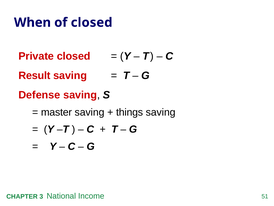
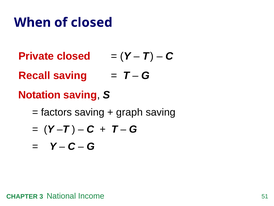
Result: Result -> Recall
Defense: Defense -> Notation
master: master -> factors
things: things -> graph
